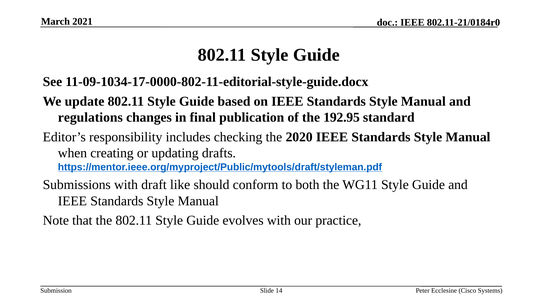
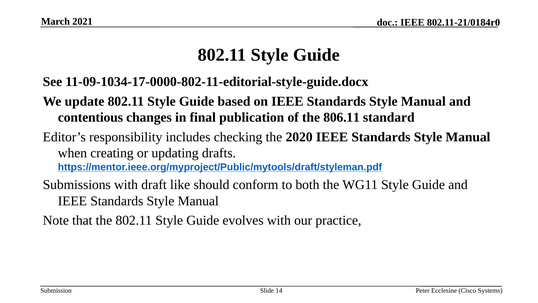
regulations: regulations -> contentious
192.95: 192.95 -> 806.11
